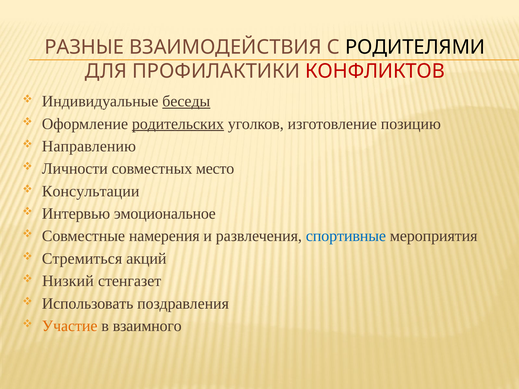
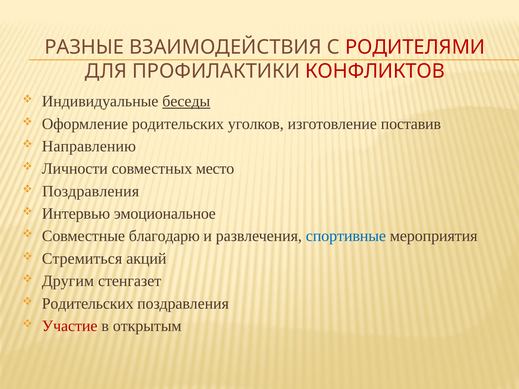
РОДИТЕЛЯМИ colour: black -> red
родительских at (178, 124) underline: present -> none
позицию: позицию -> поставив
Консультации at (91, 191): Консультации -> Поздравления
намерения: намерения -> благодарю
Низкий: Низкий -> Другим
Использовать at (88, 304): Использовать -> Родительских
Участие colour: orange -> red
взаимного: взаимного -> открытым
